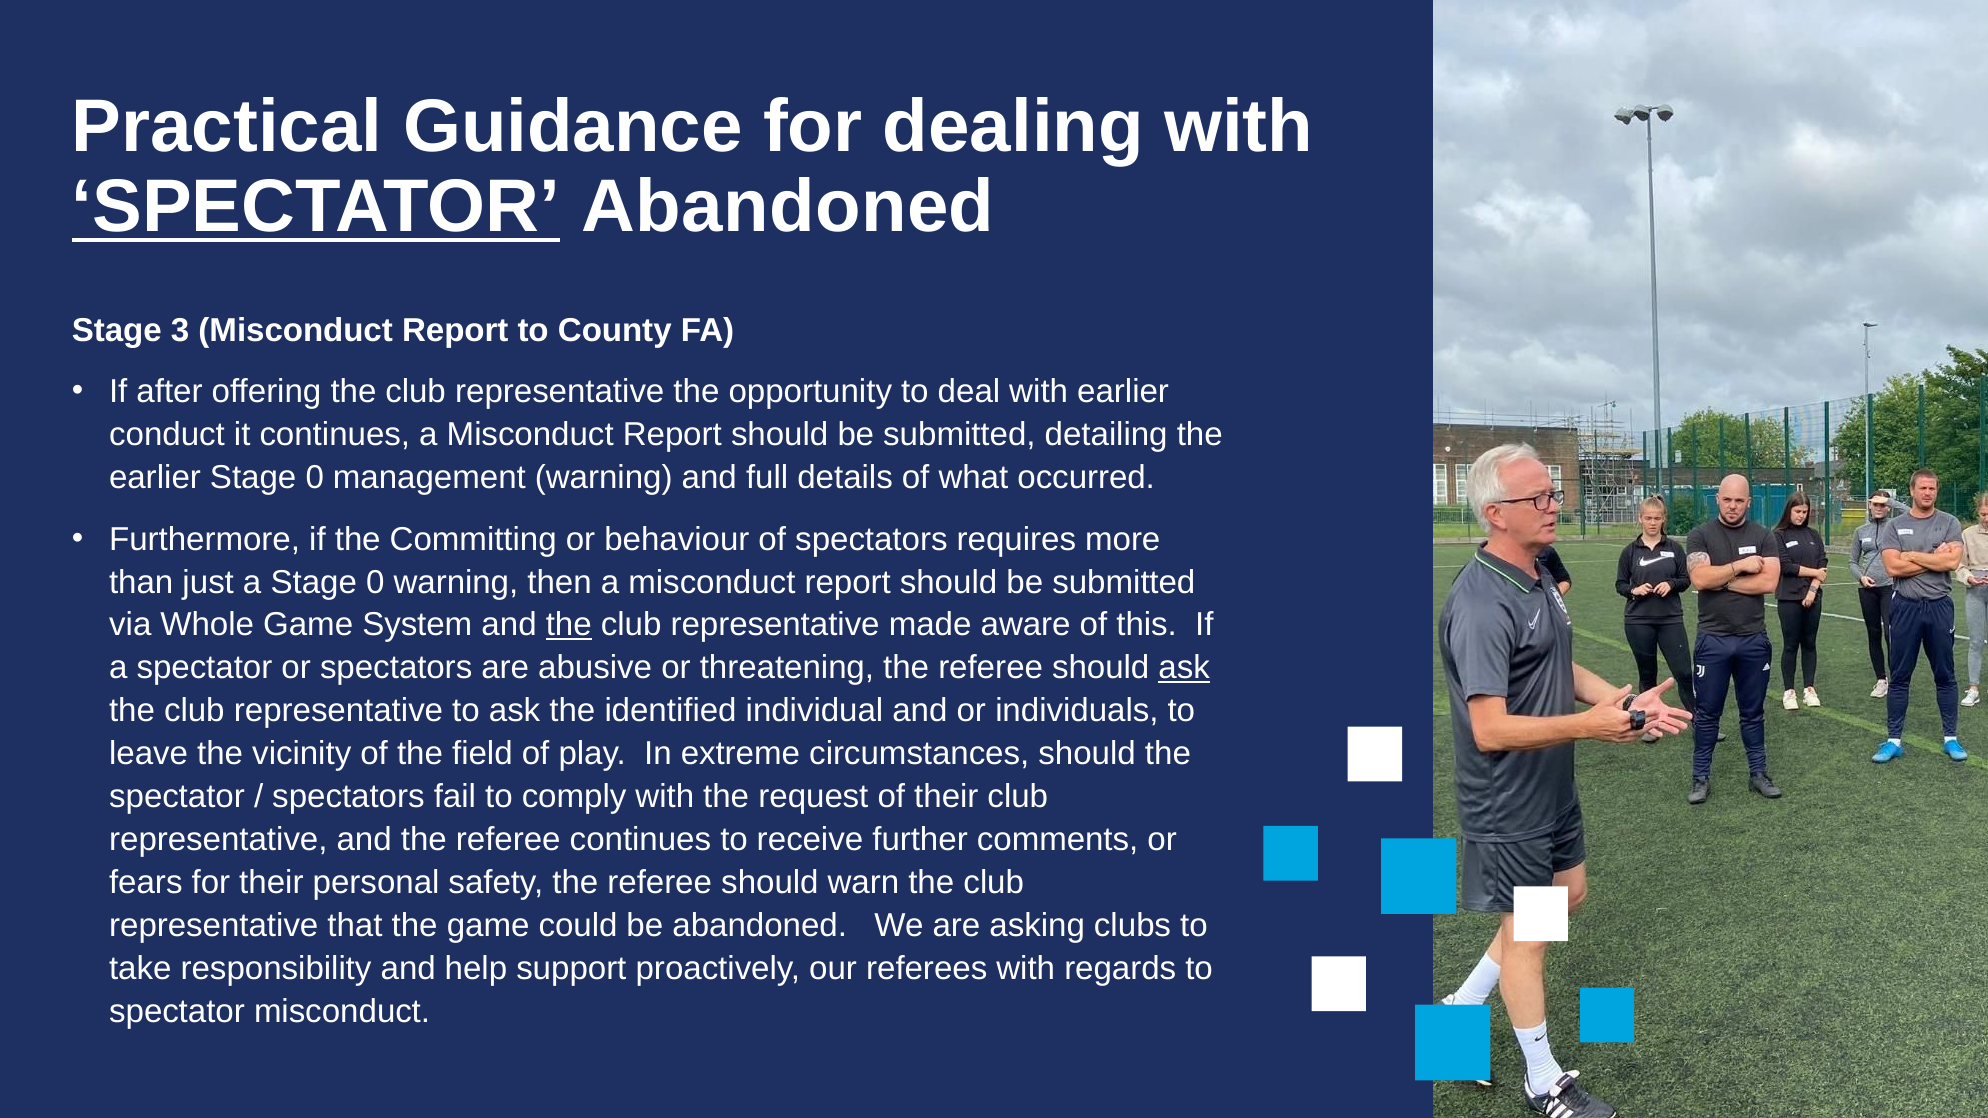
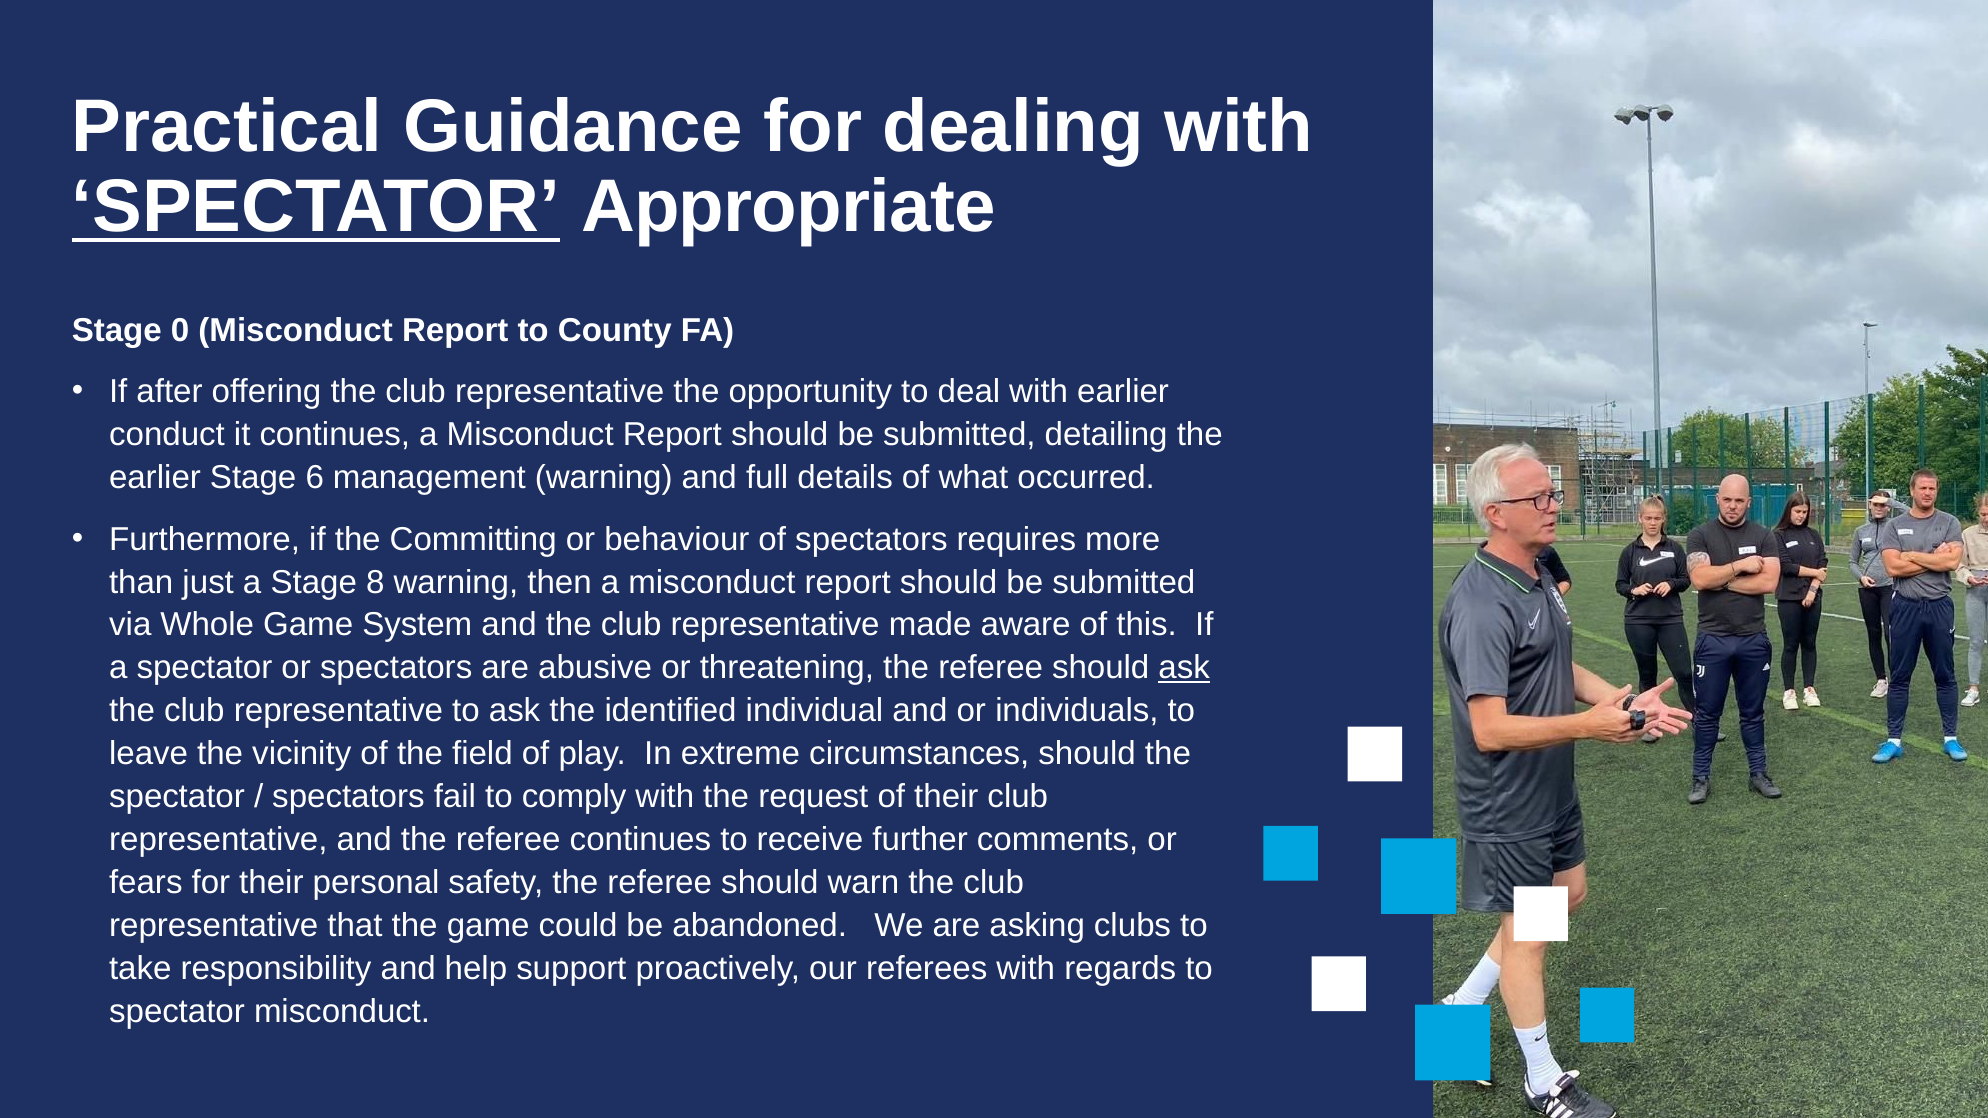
SPECTATOR Abandoned: Abandoned -> Appropriate
3: 3 -> 0
earlier Stage 0: 0 -> 6
a Stage 0: 0 -> 8
the at (569, 625) underline: present -> none
